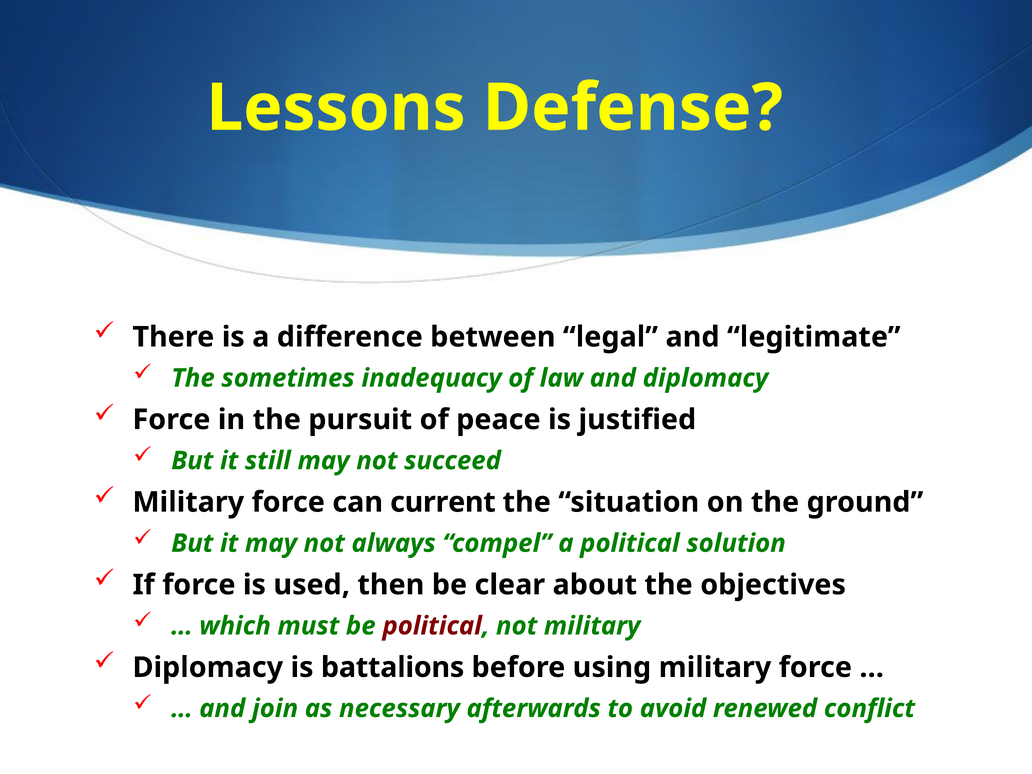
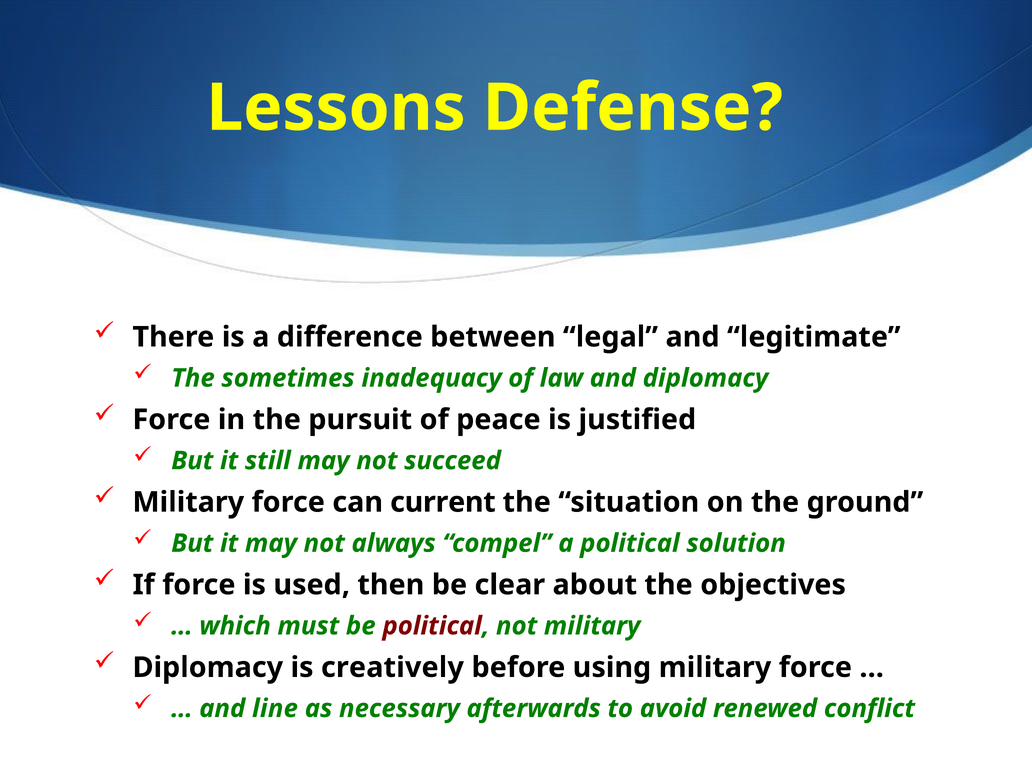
battalions: battalions -> creatively
join: join -> line
